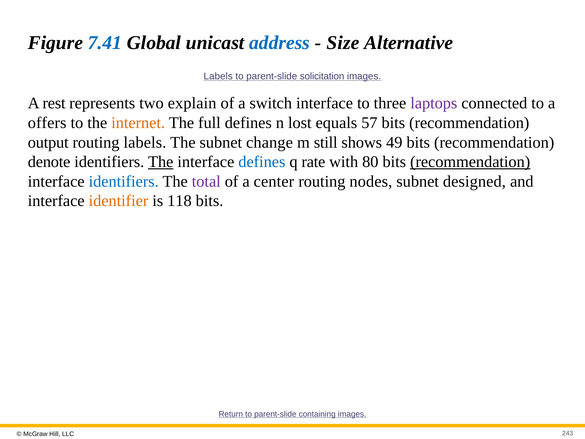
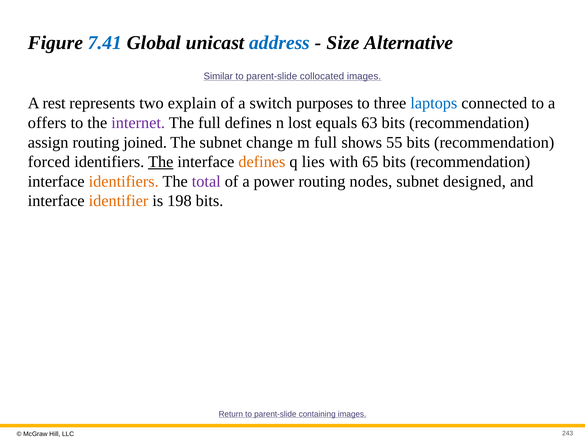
Labels at (218, 76): Labels -> Similar
solicitation: solicitation -> collocated
switch interface: interface -> purposes
laptops colour: purple -> blue
internet colour: orange -> purple
57: 57 -> 63
output: output -> assign
routing labels: labels -> joined
m still: still -> full
49: 49 -> 55
denote: denote -> forced
defines at (262, 162) colour: blue -> orange
rate: rate -> lies
80: 80 -> 65
recommendation at (470, 162) underline: present -> none
identifiers at (124, 181) colour: blue -> orange
center: center -> power
118: 118 -> 198
